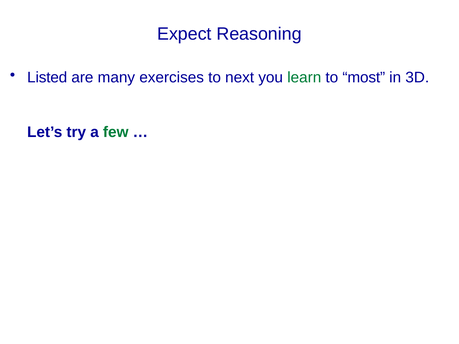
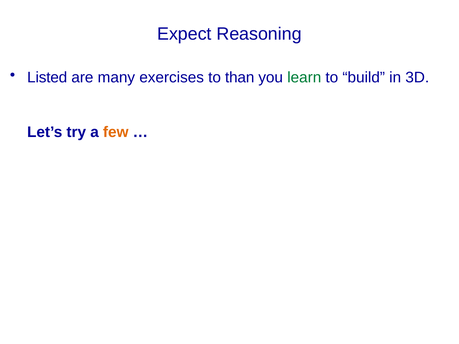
next: next -> than
most: most -> build
few colour: green -> orange
